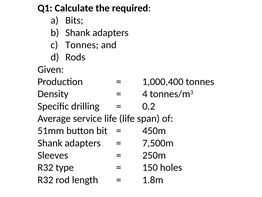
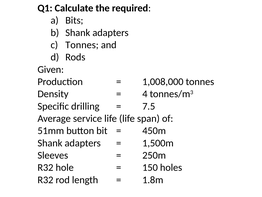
1,000,400: 1,000,400 -> 1,008,000
0.2: 0.2 -> 7.5
7,500m: 7,500m -> 1,500m
type: type -> hole
